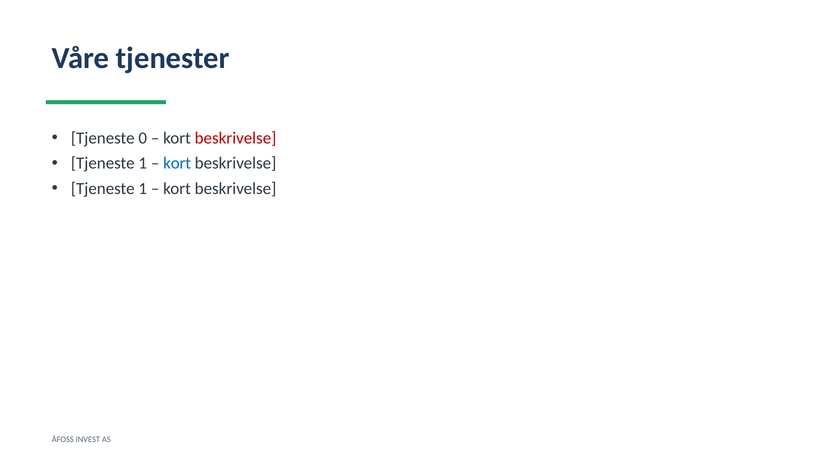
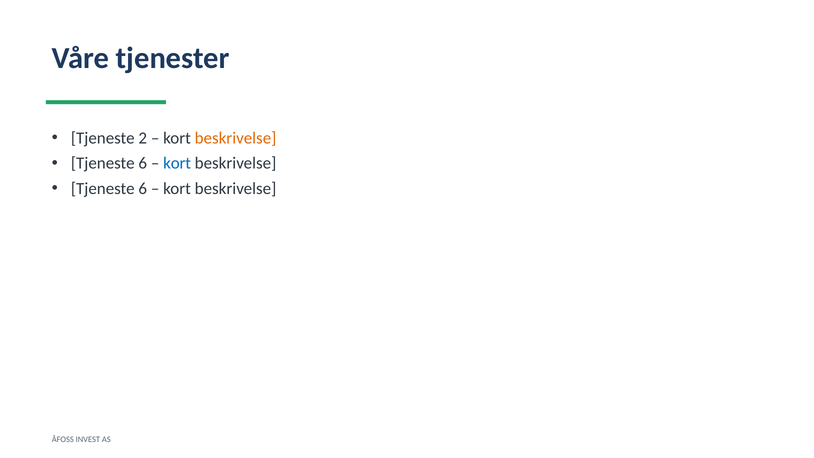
0: 0 -> 2
beskrivelse at (236, 138) colour: red -> orange
1 at (143, 163): 1 -> 6
1 at (143, 189): 1 -> 6
